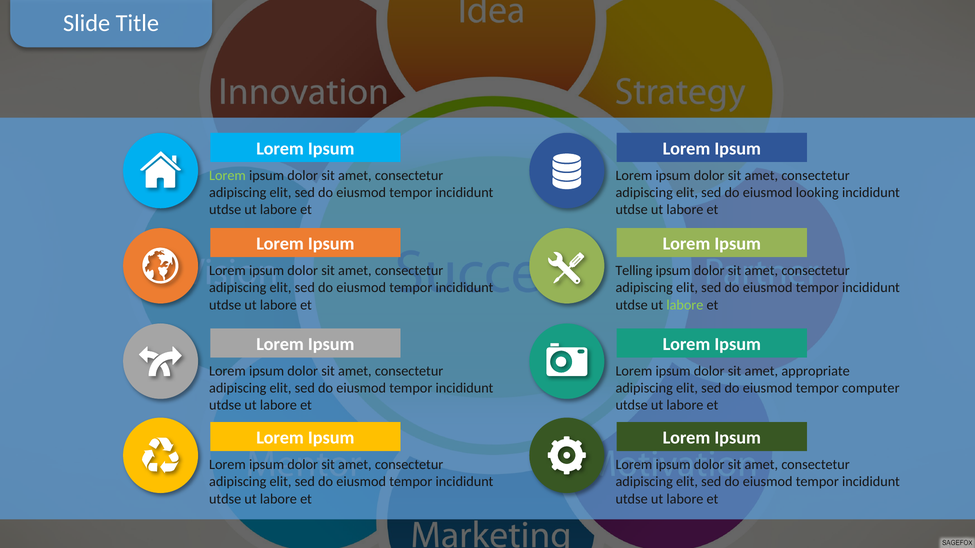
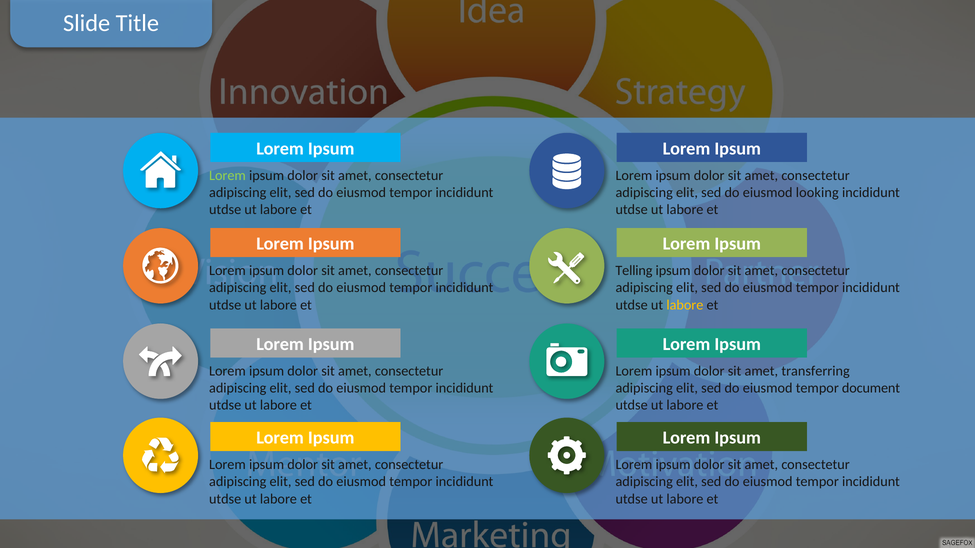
labore at (685, 305) colour: light green -> yellow
appropriate: appropriate -> transferring
computer: computer -> document
